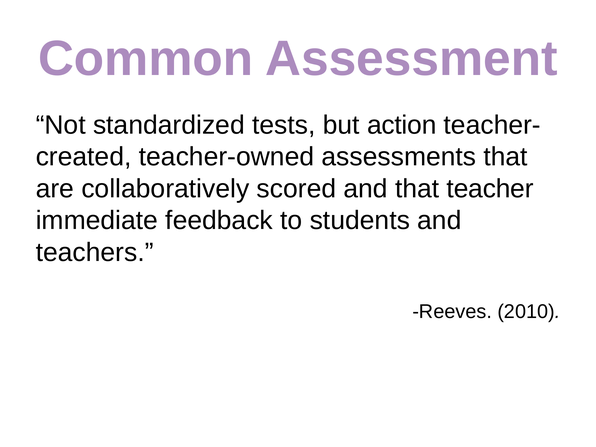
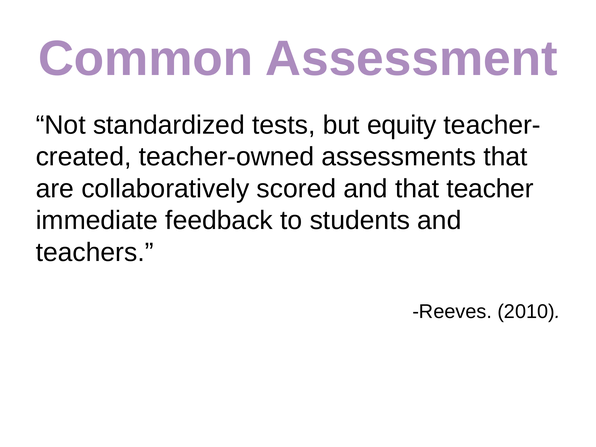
action: action -> equity
